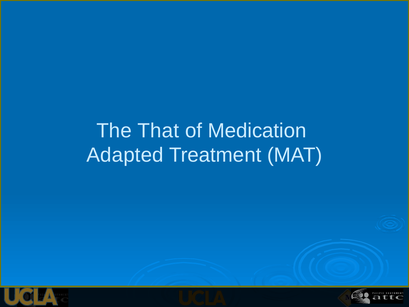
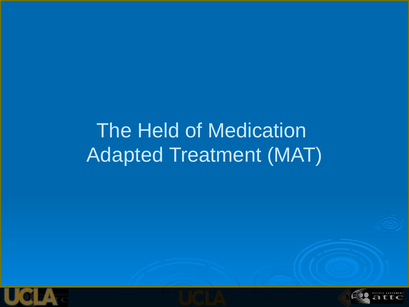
That: That -> Held
